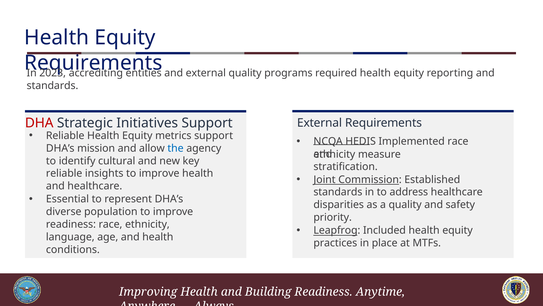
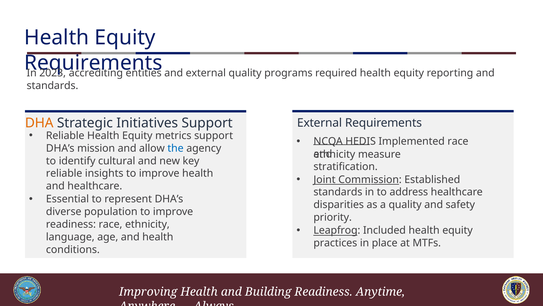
DHA colour: red -> orange
